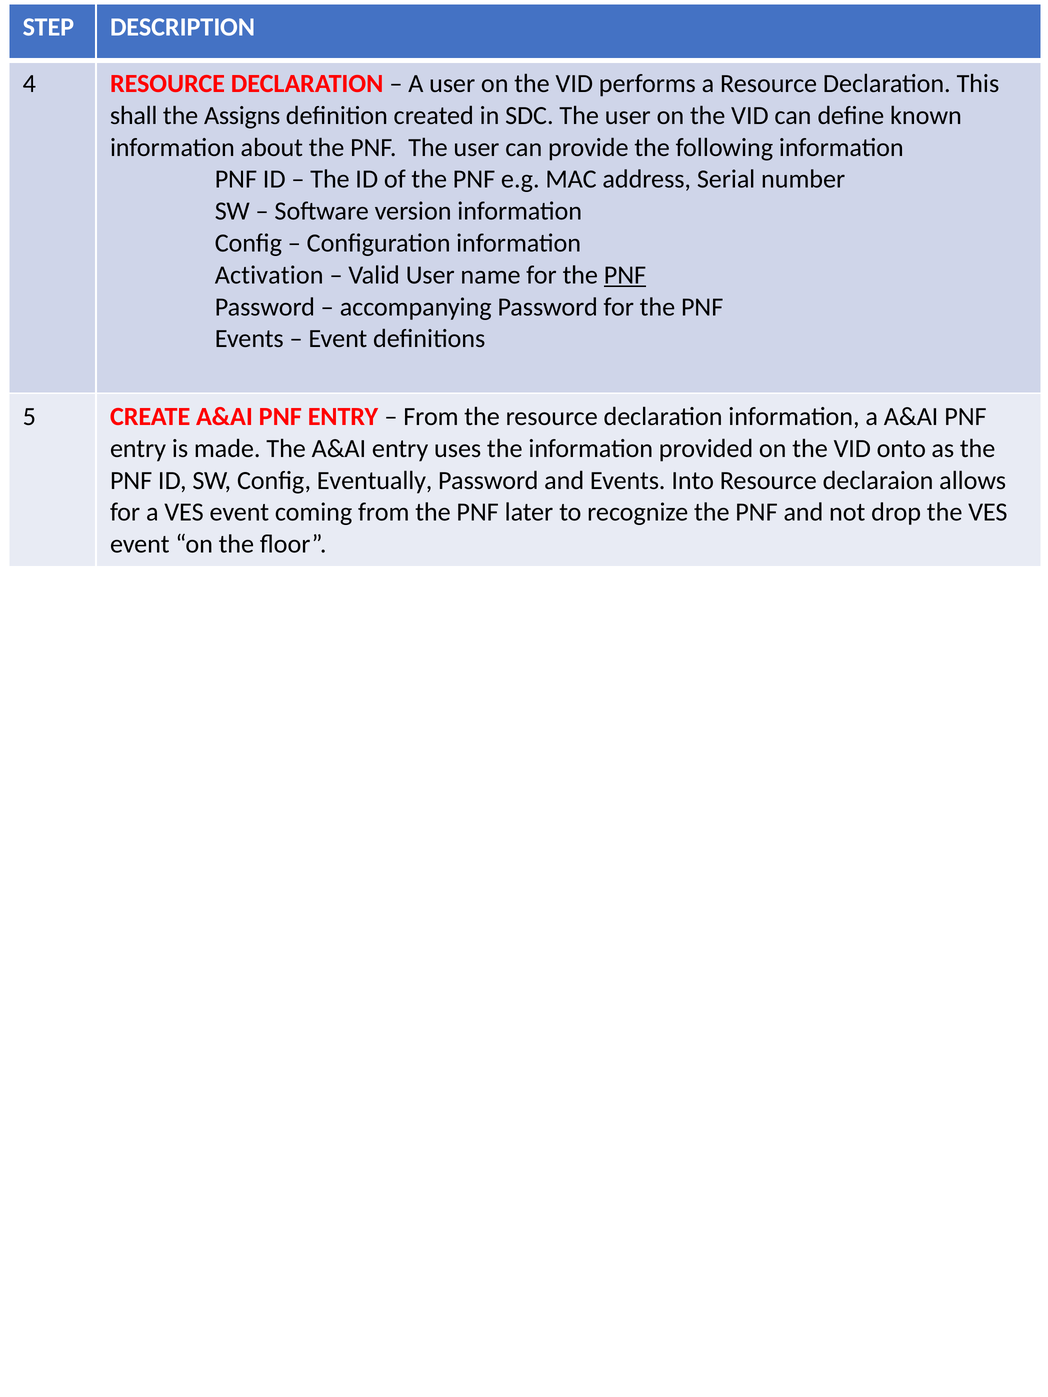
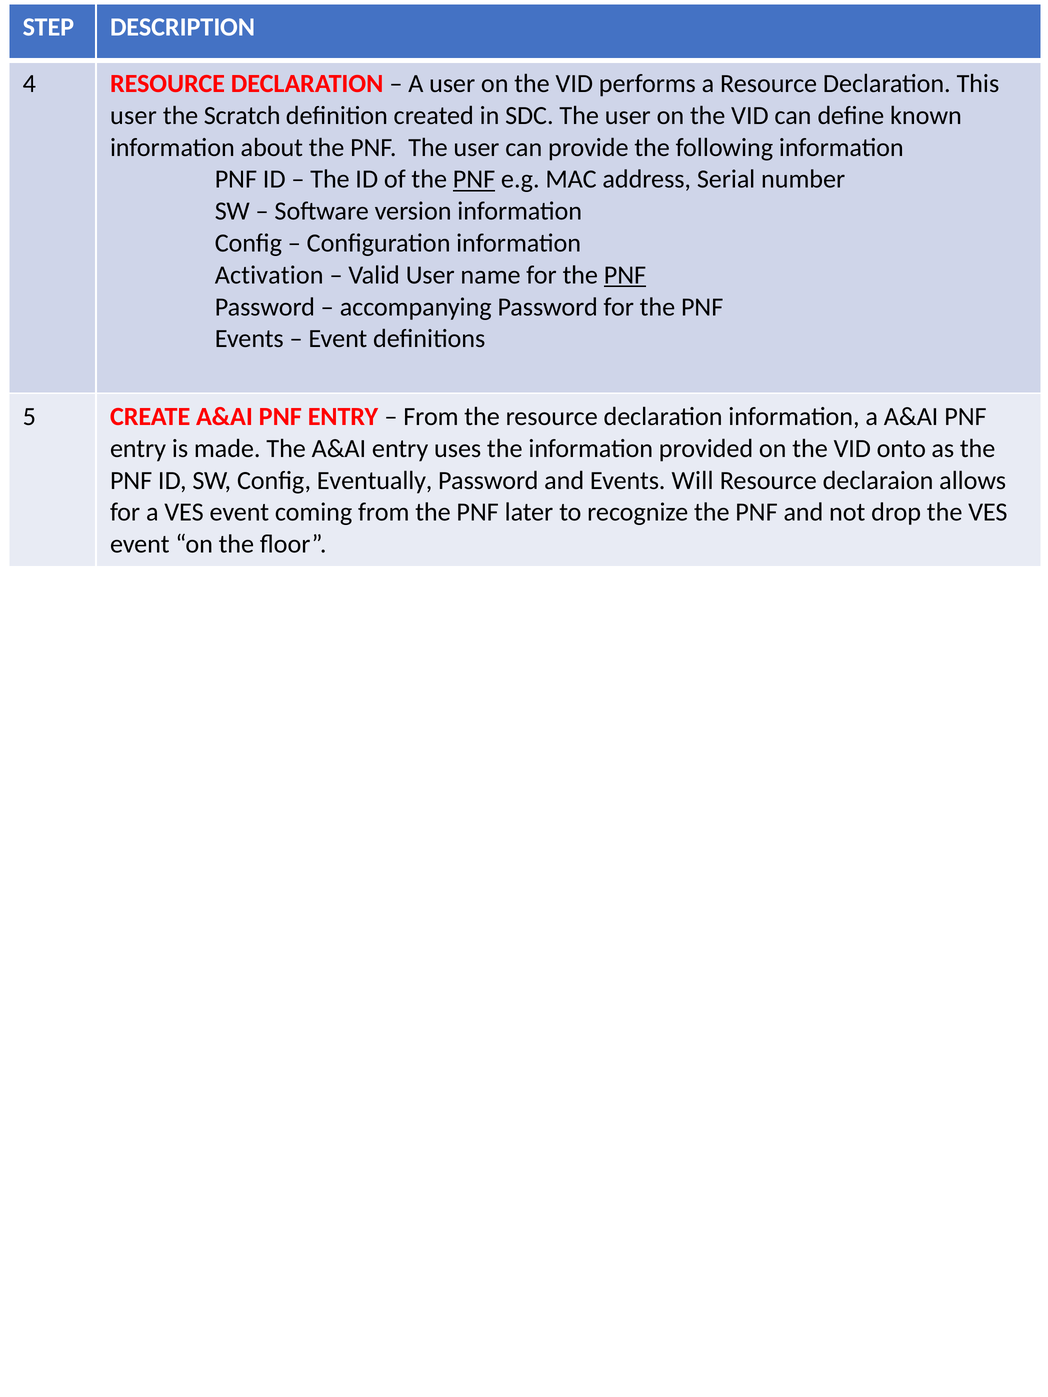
shall at (134, 116): shall -> user
Assigns: Assigns -> Scratch
PNF at (474, 179) underline: none -> present
Into: Into -> Will
